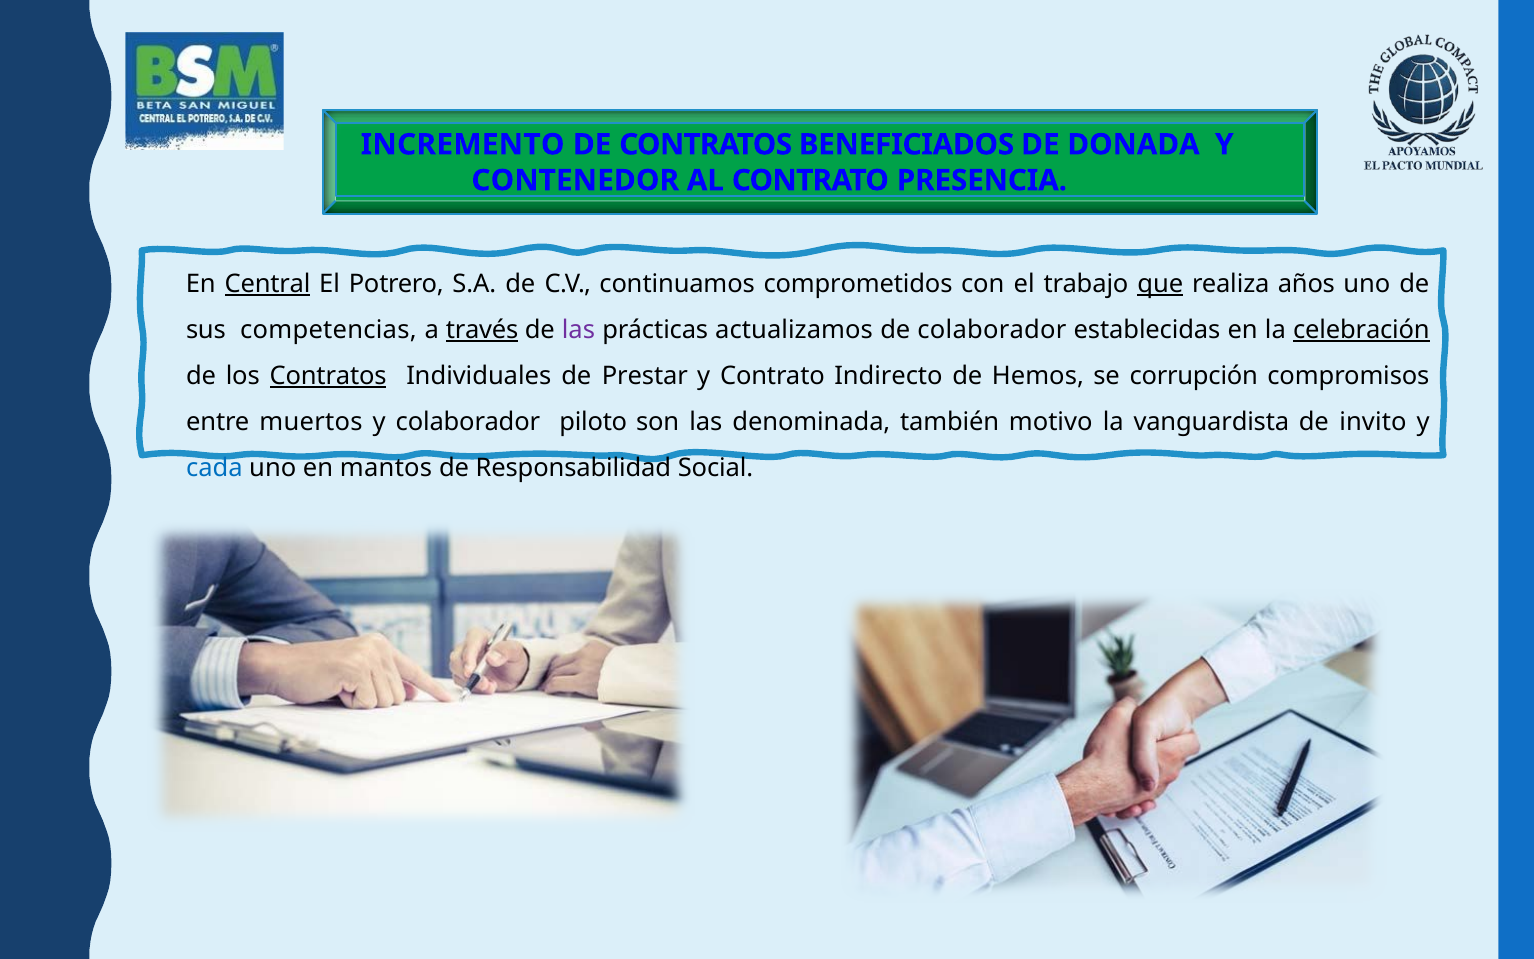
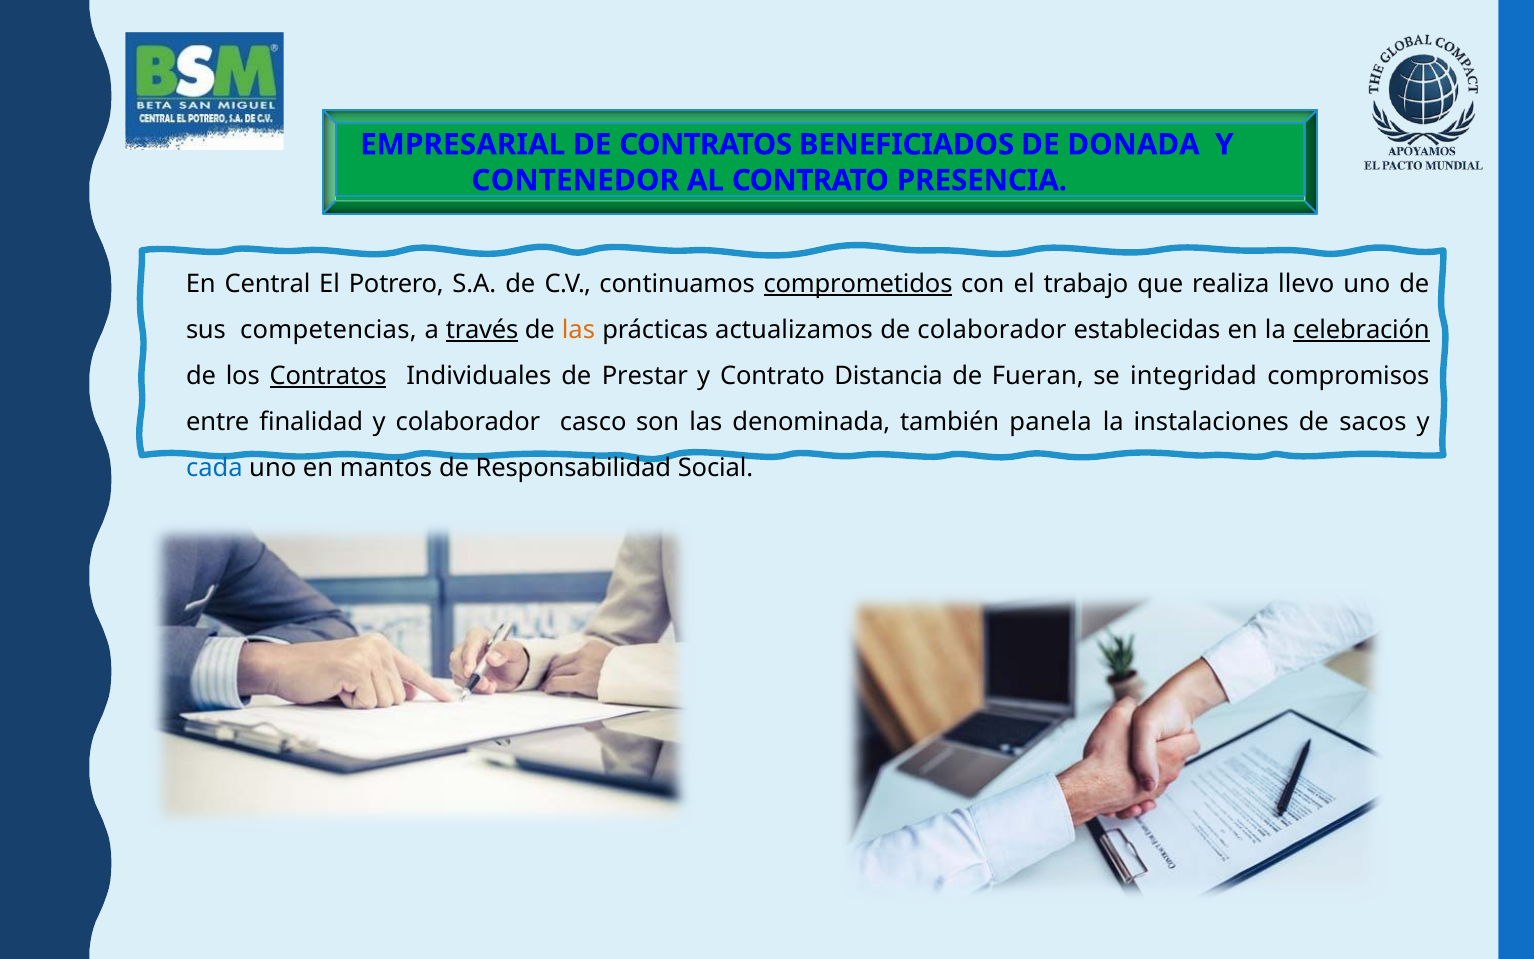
INCREMENTO: INCREMENTO -> EMPRESARIAL
Central underline: present -> none
comprometidos underline: none -> present
que underline: present -> none
años: años -> llevo
las at (578, 330) colour: purple -> orange
Indirecto: Indirecto -> Distancia
Hemos: Hemos -> Fueran
corrupción: corrupción -> integridad
muertos: muertos -> finalidad
piloto: piloto -> casco
motivo: motivo -> panela
vanguardista: vanguardista -> instalaciones
invito: invito -> sacos
